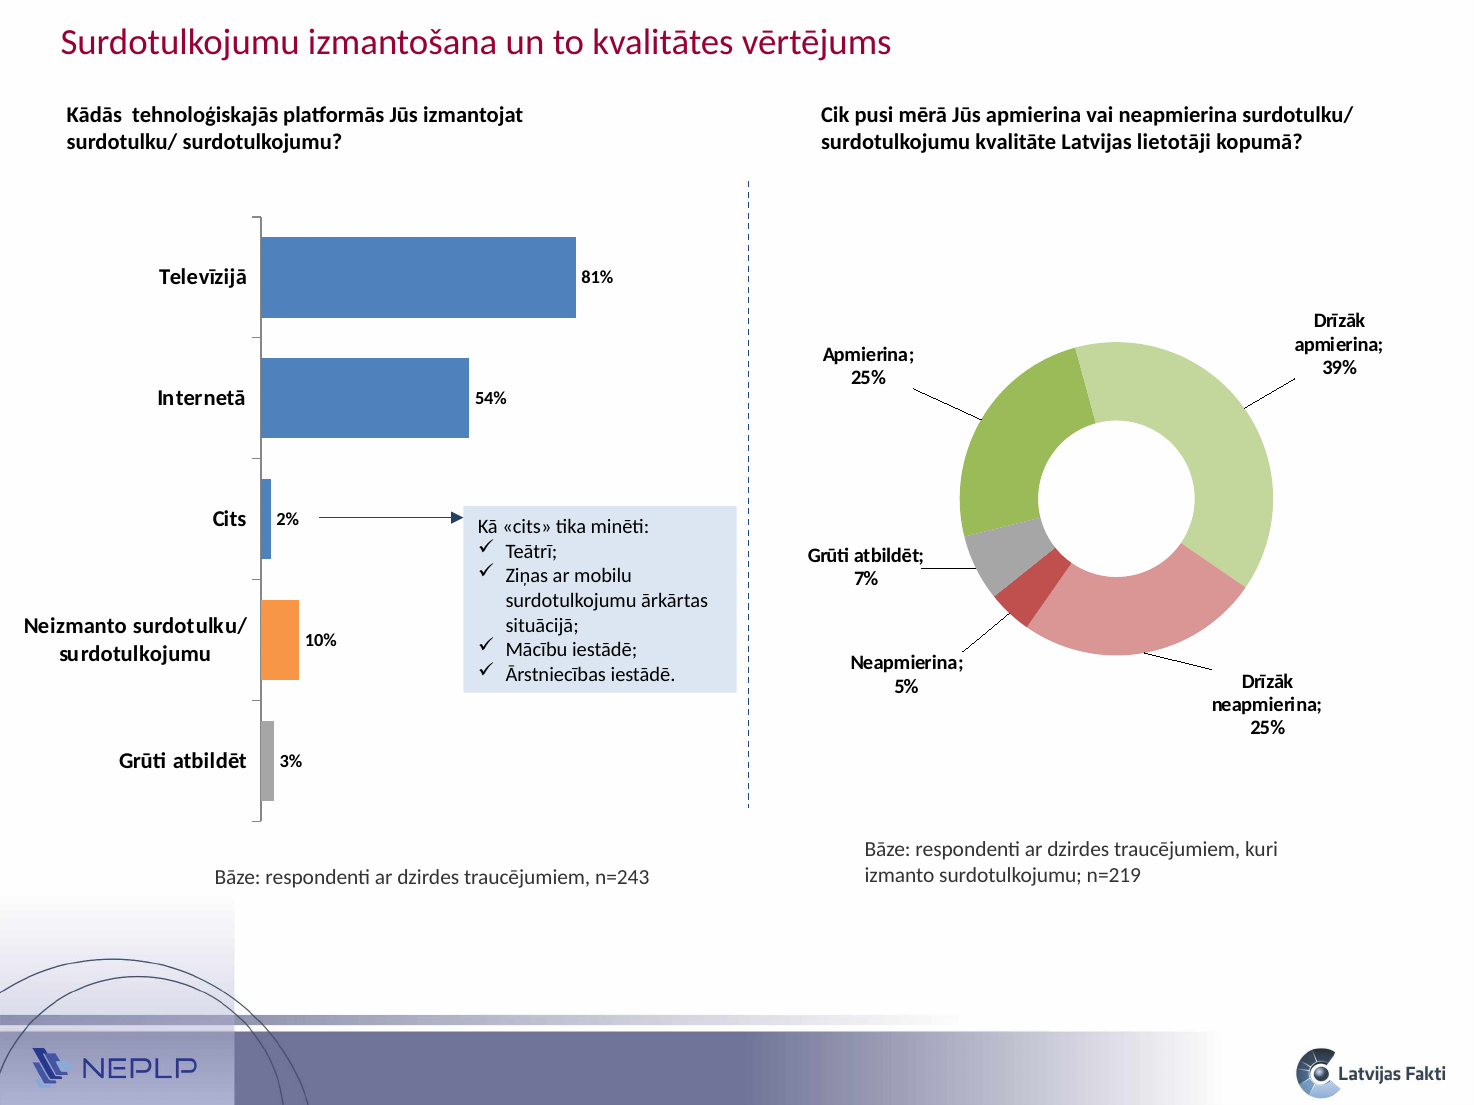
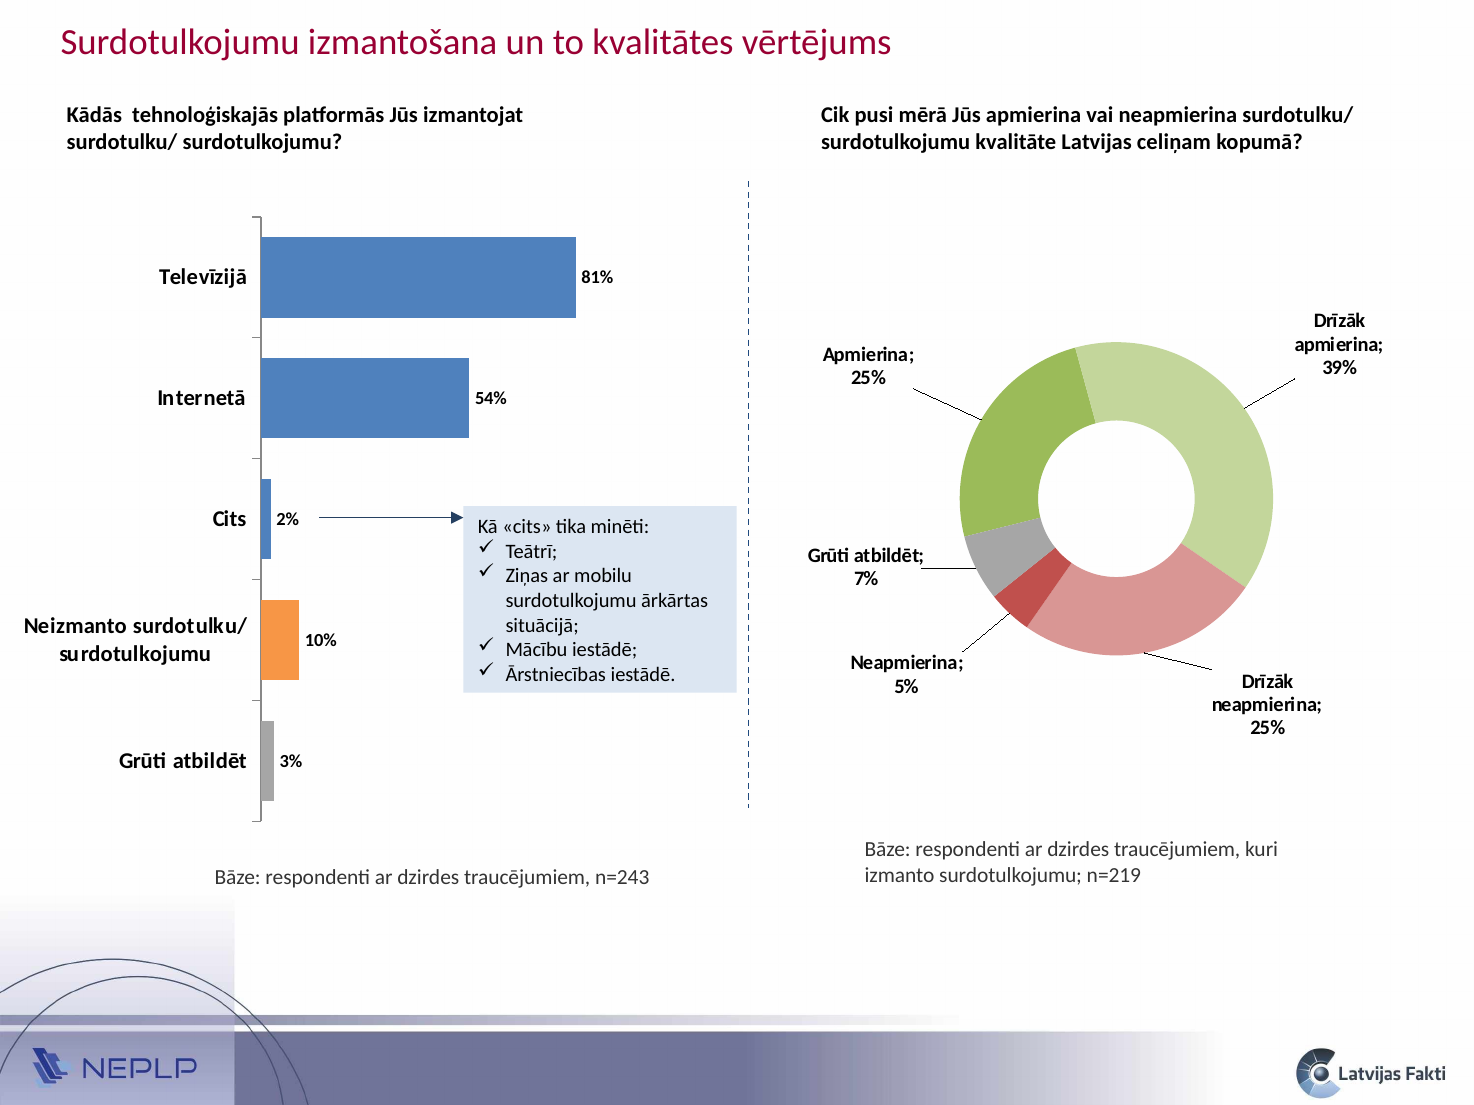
lietotāji: lietotāji -> celiņam
